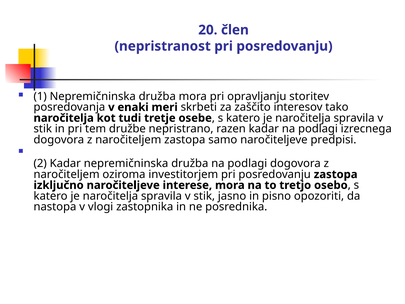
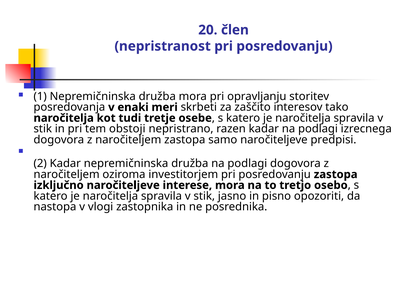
družbe: družbe -> obstoji
